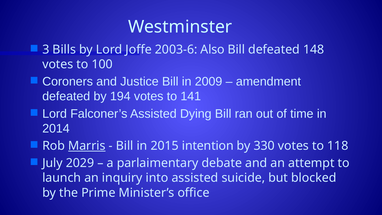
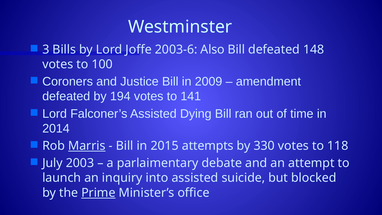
intention: intention -> attempts
2029: 2029 -> 2003
Prime underline: none -> present
